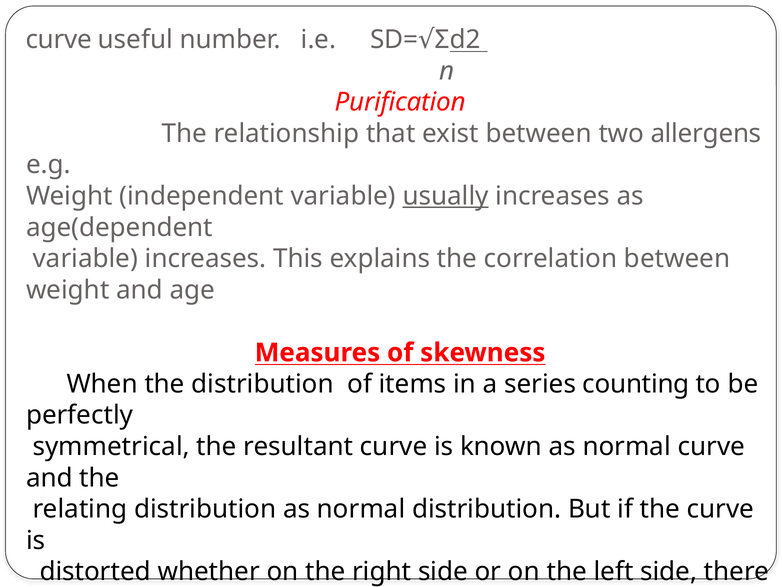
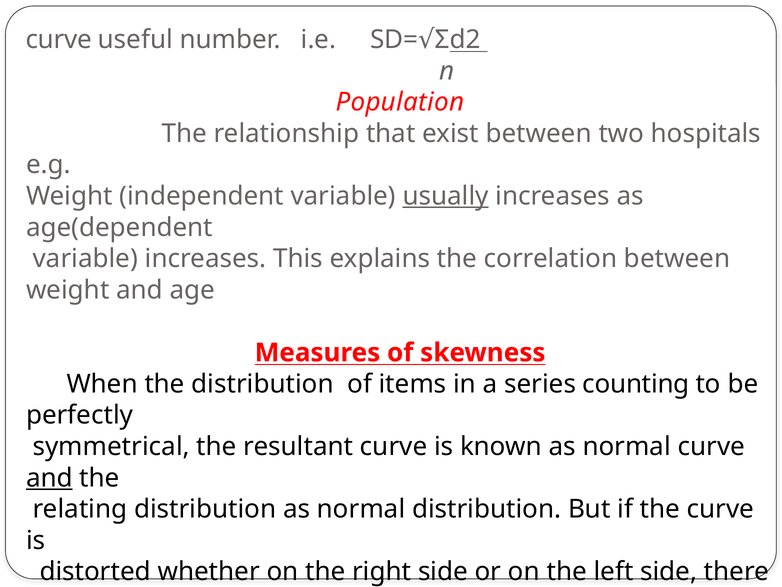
Purification: Purification -> Population
allergens: allergens -> hospitals
and at (49, 478) underline: none -> present
